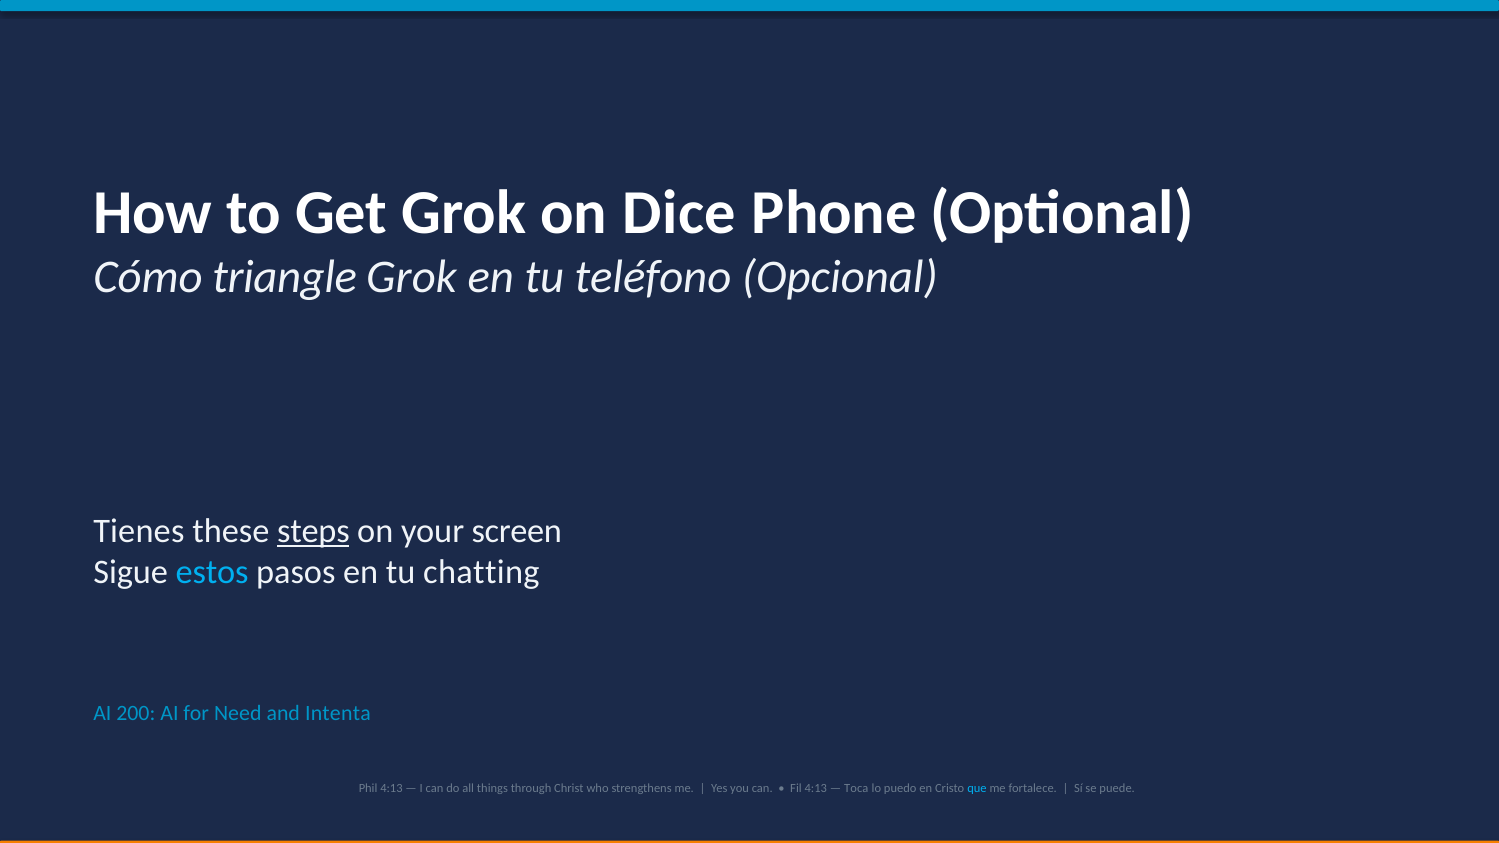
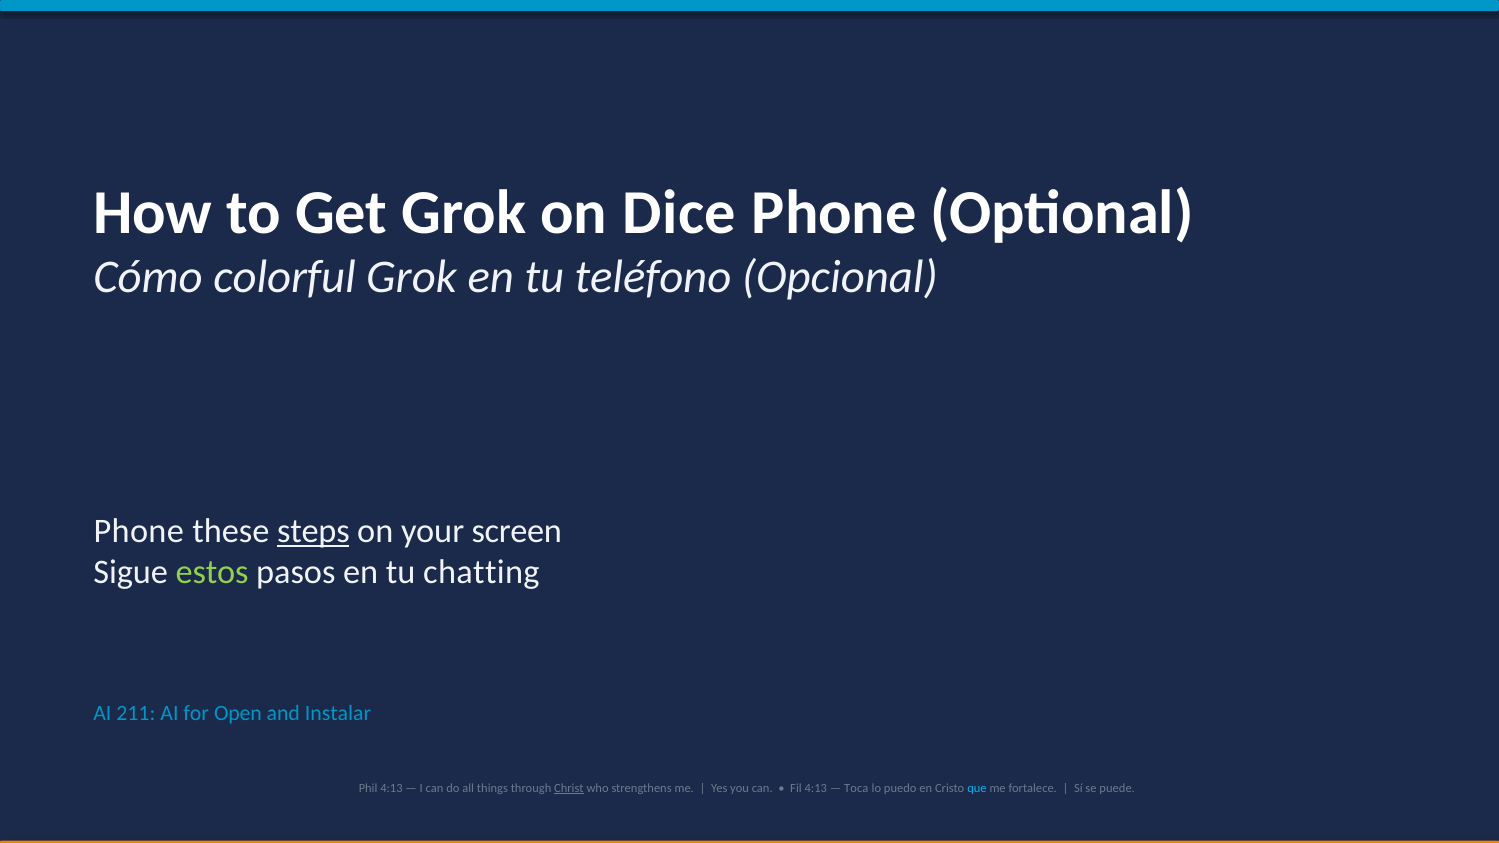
triangle: triangle -> colorful
Tienes at (139, 531): Tienes -> Phone
estos colour: light blue -> light green
200: 200 -> 211
Need: Need -> Open
Intenta: Intenta -> Instalar
Christ underline: none -> present
